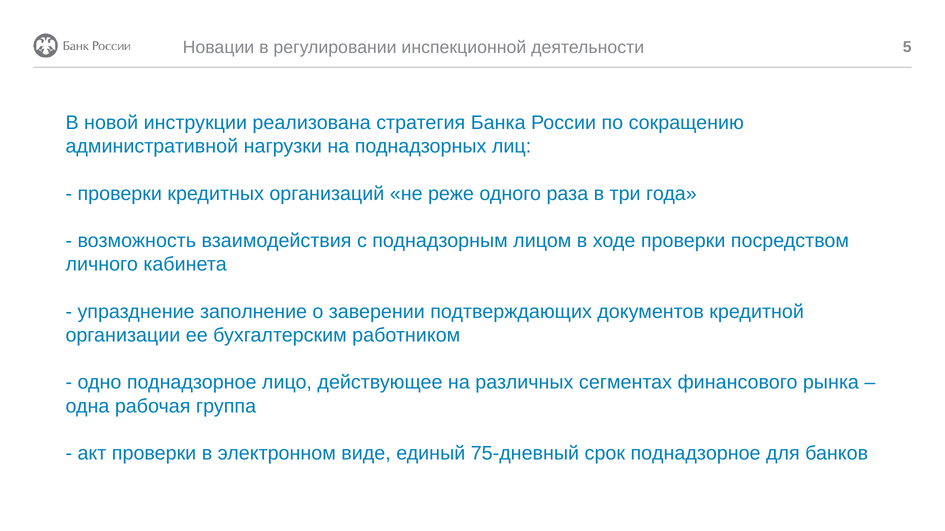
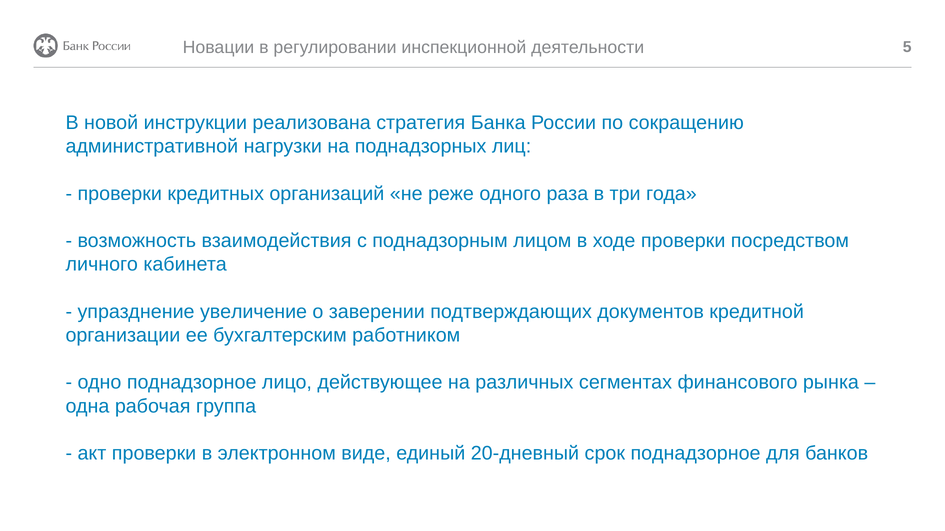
заполнение: заполнение -> увеличение
75-дневный: 75-дневный -> 20-дневный
